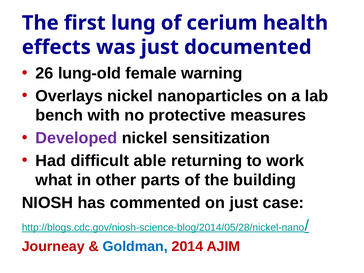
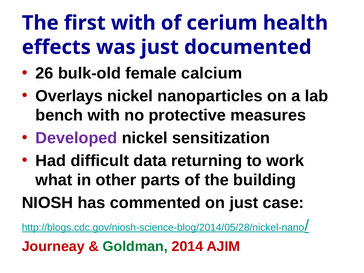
first lung: lung -> with
lung-old: lung-old -> bulk-old
warning: warning -> calcium
able: able -> data
Goldman colour: blue -> green
